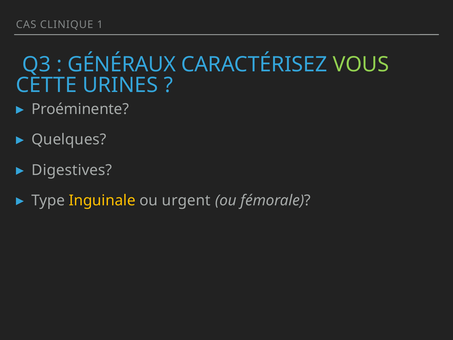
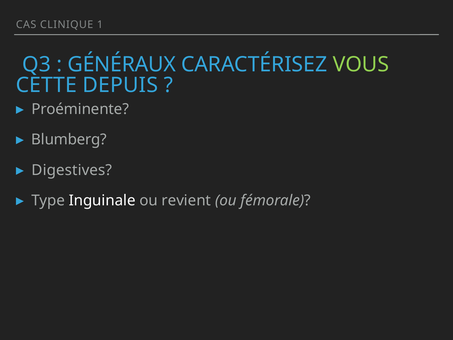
URINES: URINES -> DEPUIS
Quelques: Quelques -> Blumberg
Inguinale colour: yellow -> white
urgent: urgent -> revient
